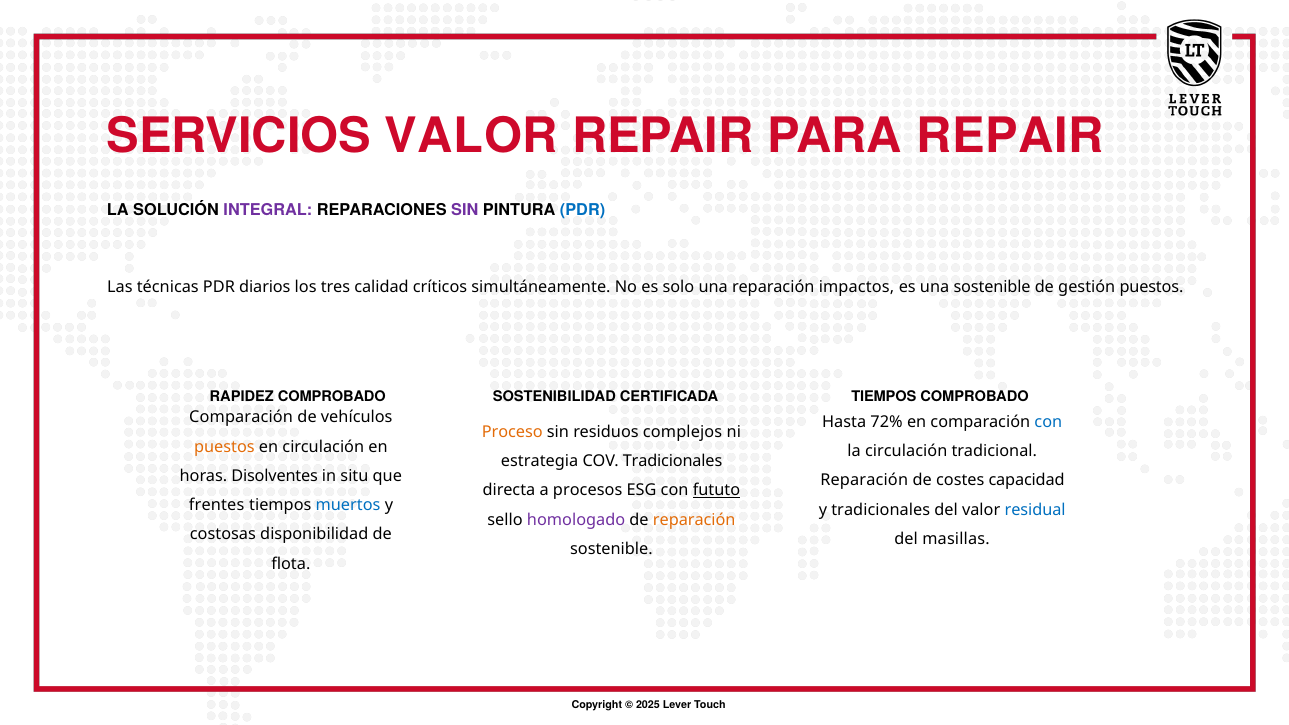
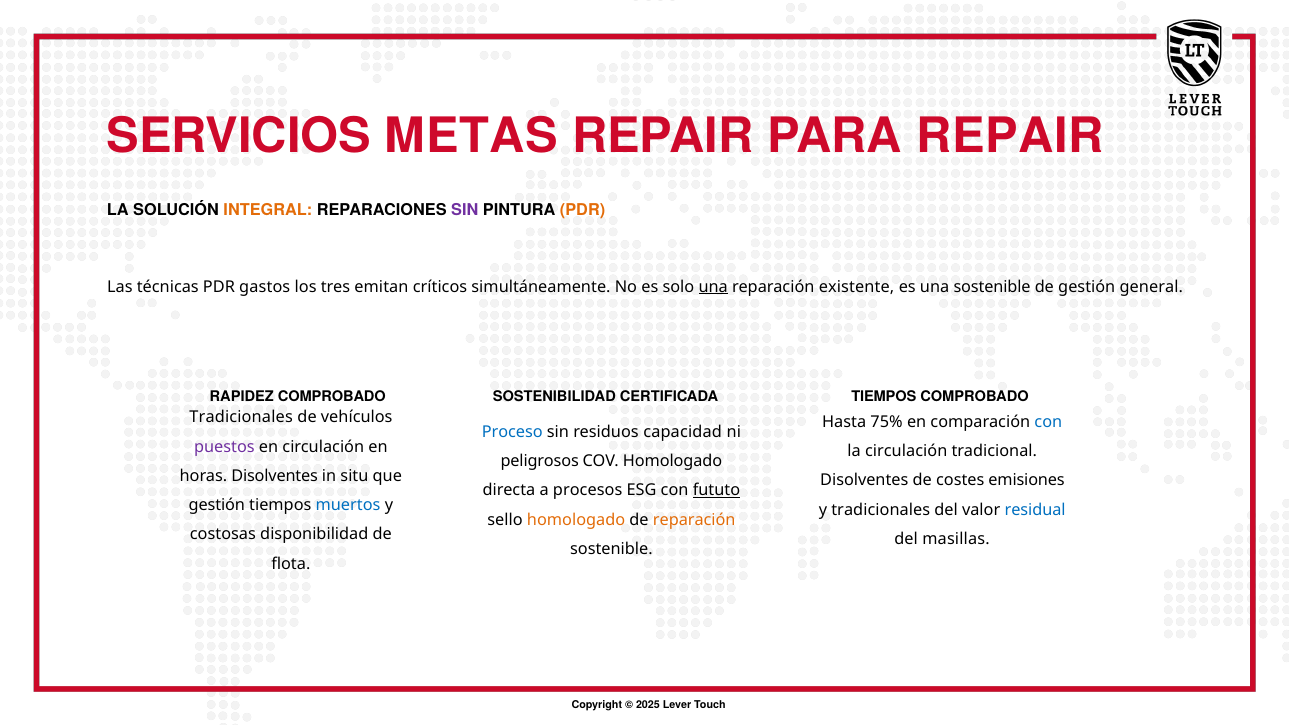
SERVICIOS VALOR: VALOR -> METAS
INTEGRAL colour: purple -> orange
PDR at (583, 210) colour: blue -> orange
diarios: diarios -> gastos
calidad: calidad -> emitan
una at (713, 287) underline: none -> present
impactos: impactos -> existente
gestión puestos: puestos -> general
Comparación at (241, 417): Comparación -> Tradicionales
72%: 72% -> 75%
Proceso colour: orange -> blue
complejos: complejos -> capacidad
puestos at (224, 447) colour: orange -> purple
estrategia: estrategia -> peligrosos
COV Tradicionales: Tradicionales -> Homologado
Reparación at (864, 481): Reparación -> Disolventes
capacidad: capacidad -> emisiones
frentes at (217, 505): frentes -> gestión
homologado at (576, 520) colour: purple -> orange
